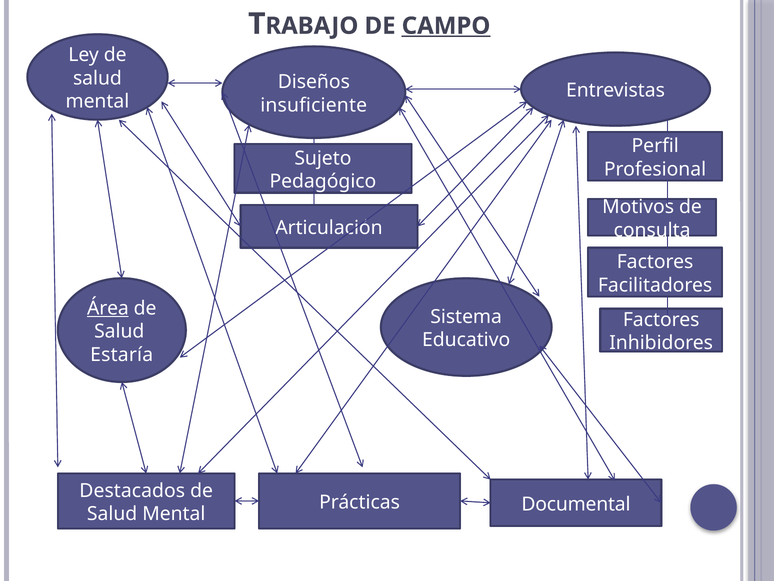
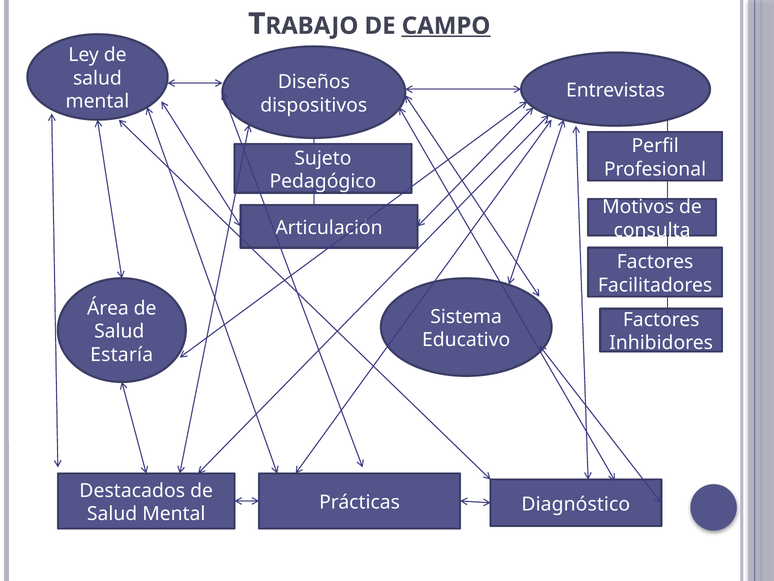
insuficiente: insuficiente -> dispositivos
Área underline: present -> none
Documental: Documental -> Diagnóstico
